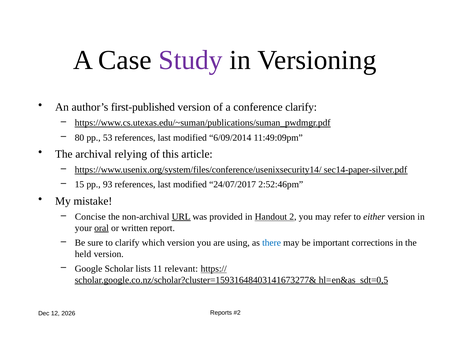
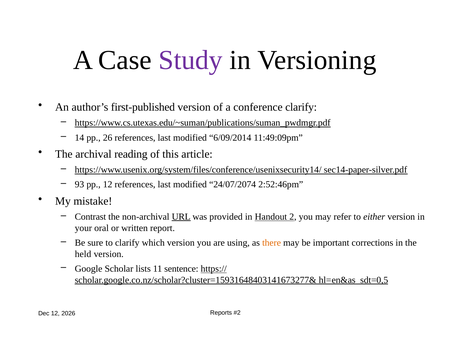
80: 80 -> 14
53: 53 -> 26
relying: relying -> reading
15: 15 -> 93
pp 93: 93 -> 12
24/07/2017: 24/07/2017 -> 24/07/2074
Concise: Concise -> Contrast
oral underline: present -> none
there colour: blue -> orange
relevant: relevant -> sentence
